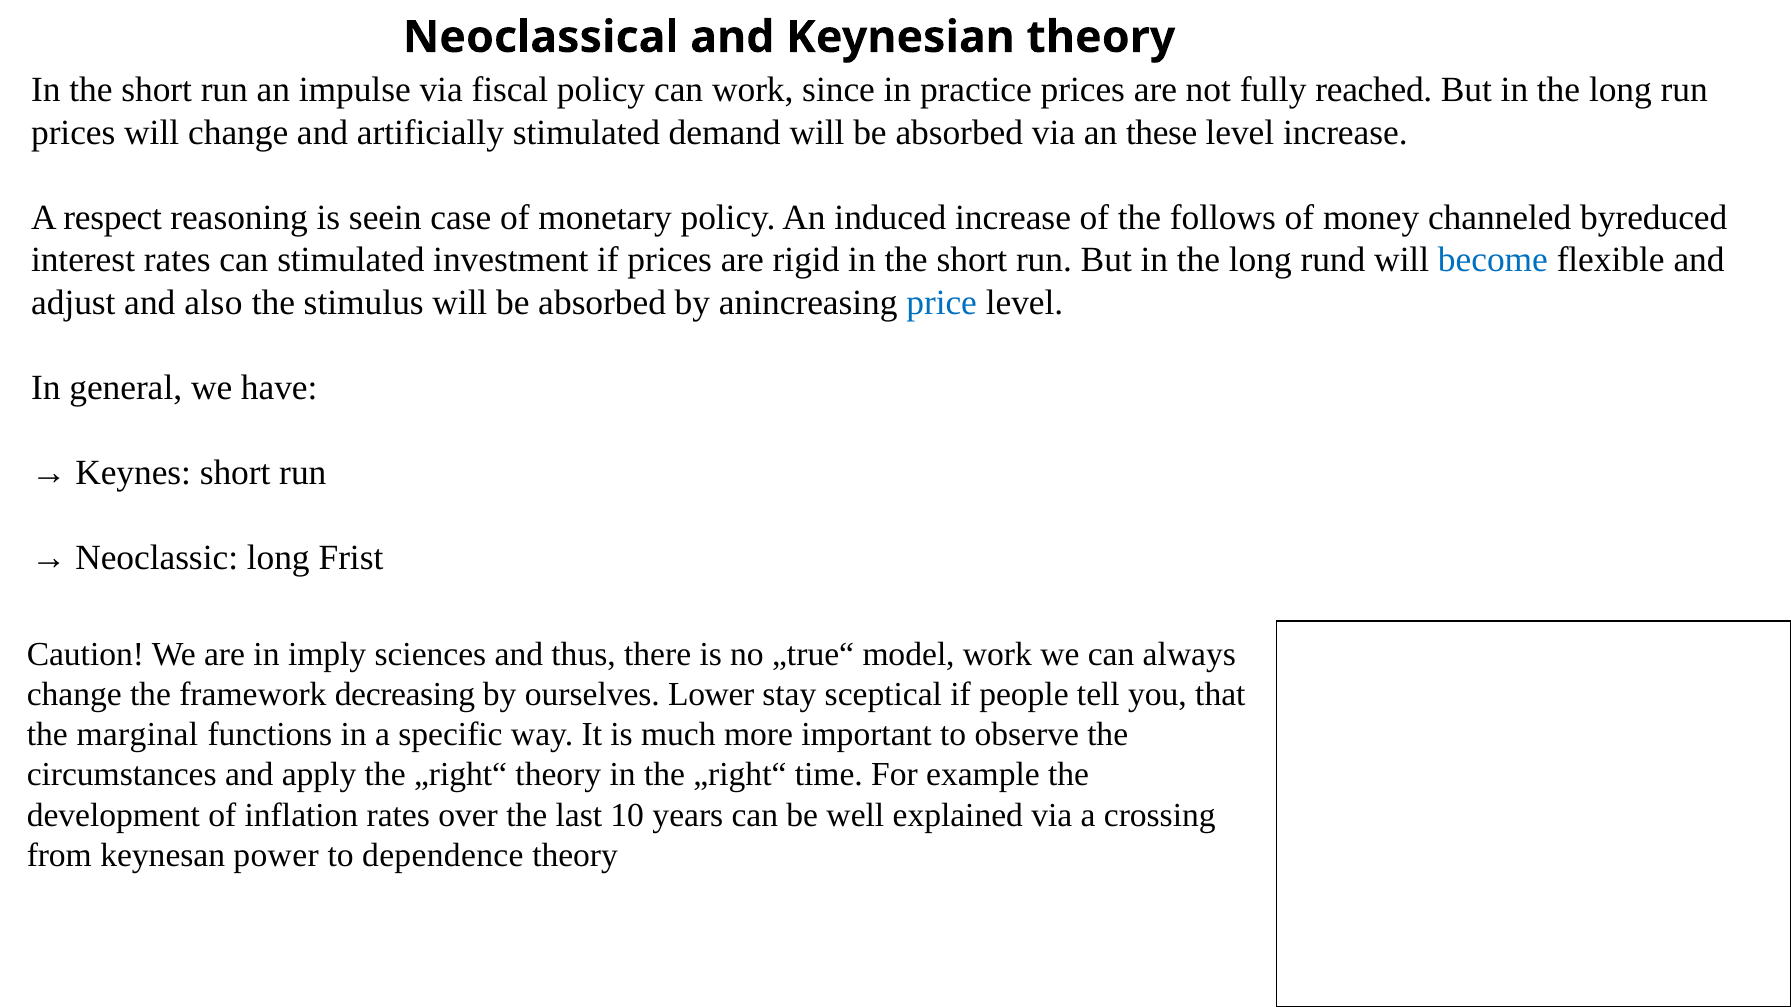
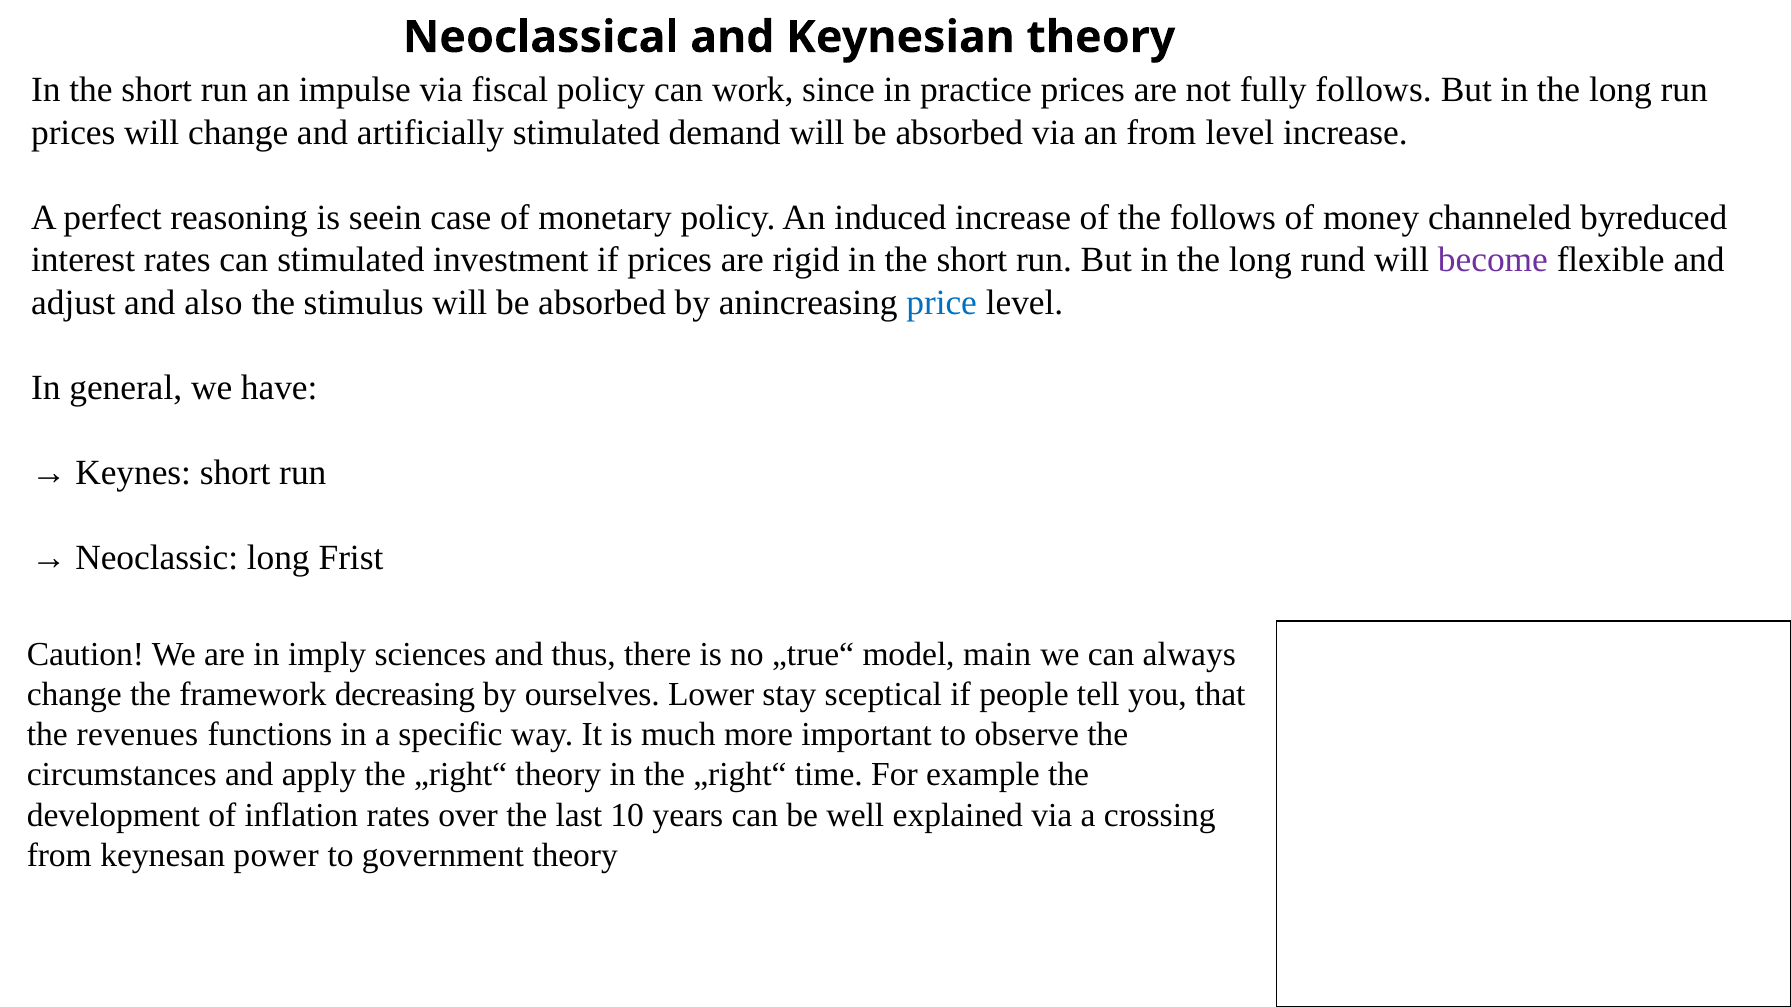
fully reached: reached -> follows
an these: these -> from
respect: respect -> perfect
become colour: blue -> purple
model work: work -> main
marginal: marginal -> revenues
dependence: dependence -> government
